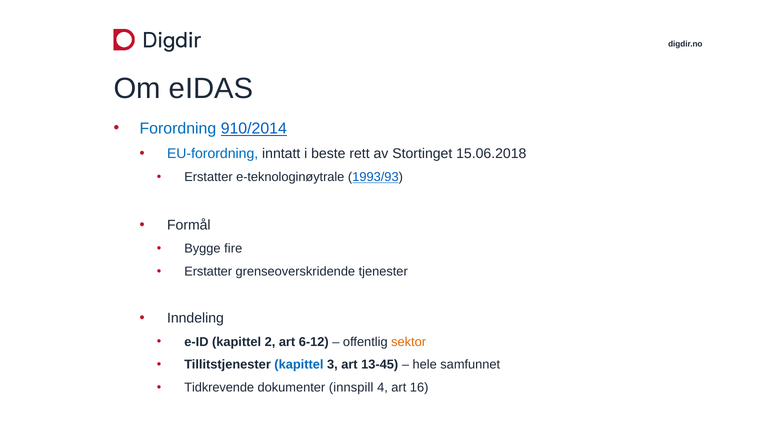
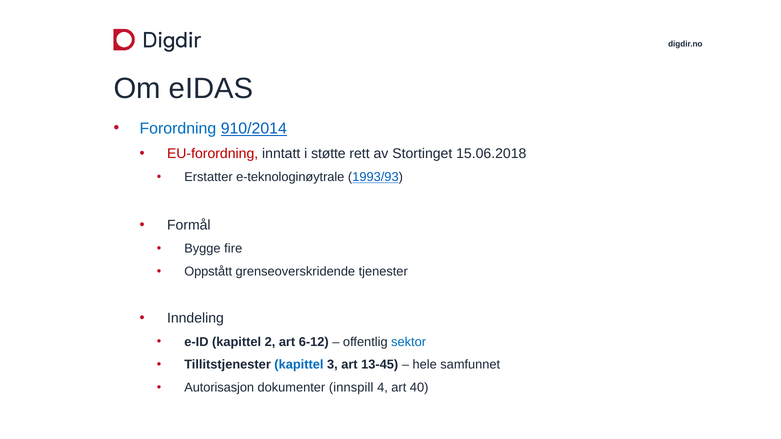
EU-forordning colour: blue -> red
beste: beste -> støtte
Erstatter at (208, 272): Erstatter -> Oppstått
sektor colour: orange -> blue
Tidkrevende: Tidkrevende -> Autorisasjon
16: 16 -> 40
